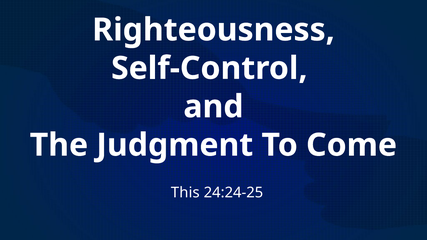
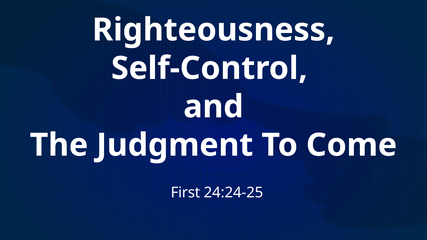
This: This -> First
